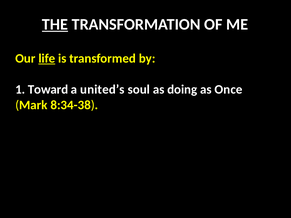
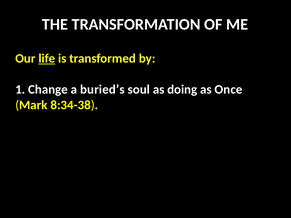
THE underline: present -> none
Toward: Toward -> Change
united’s: united’s -> buried’s
